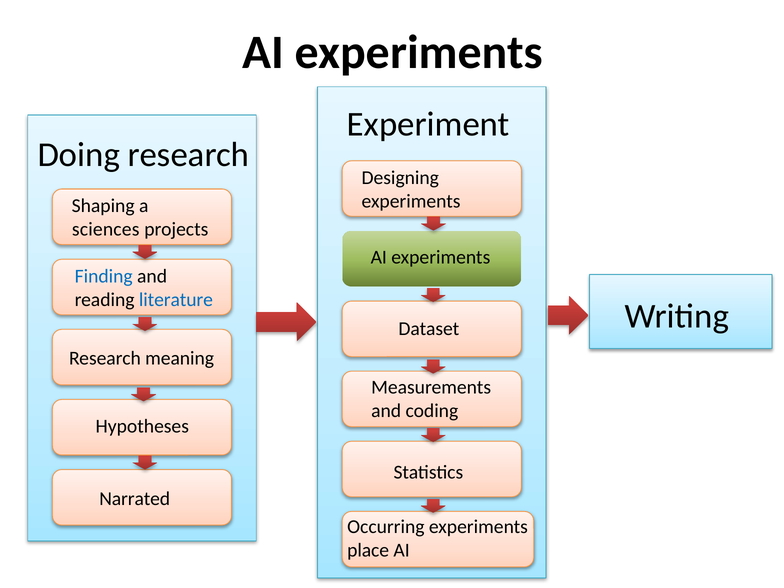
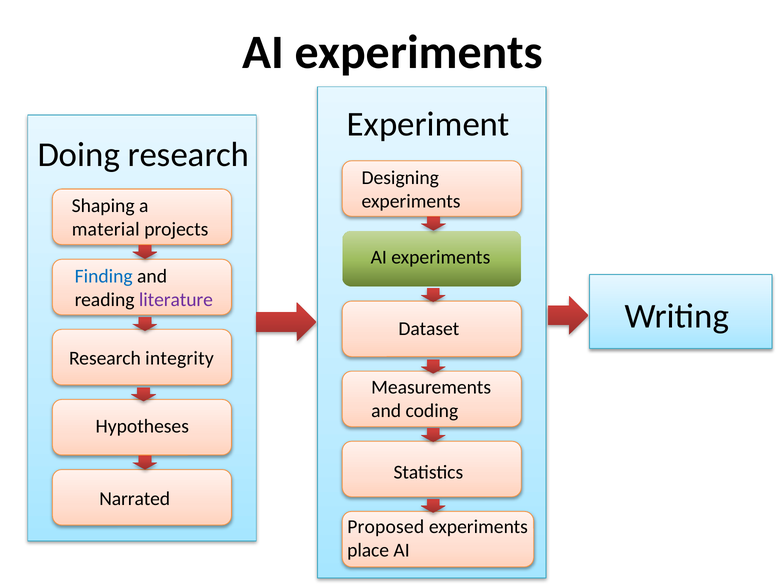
sciences: sciences -> material
literature colour: blue -> purple
meaning: meaning -> integrity
Occurring: Occurring -> Proposed
